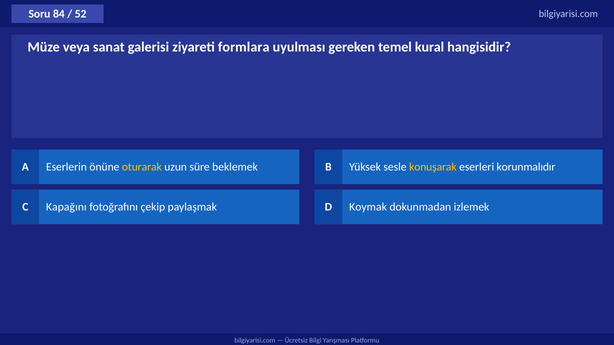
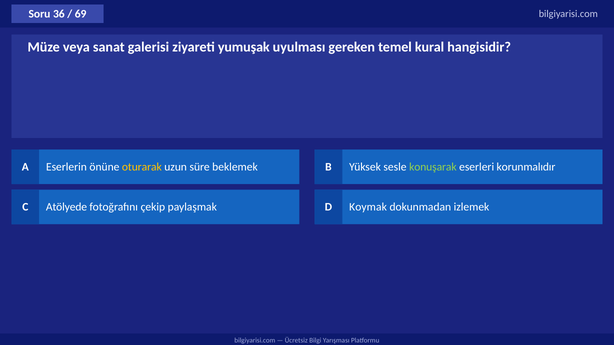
84: 84 -> 36
52: 52 -> 69
formlara: formlara -> yumuşak
konuşarak colour: yellow -> light green
Kapağını: Kapağını -> Atölyede
